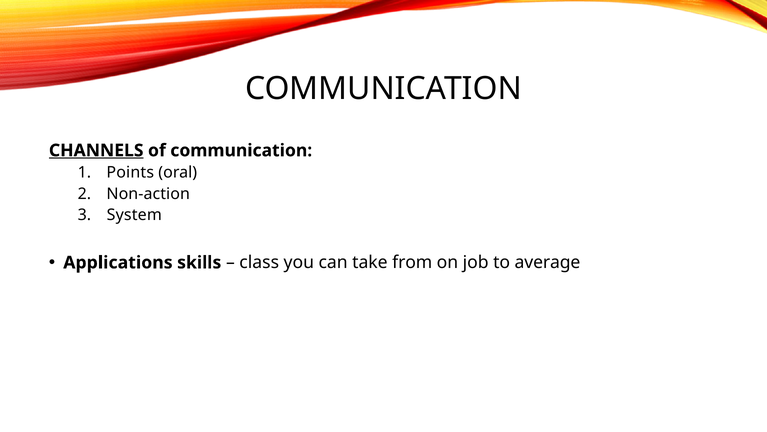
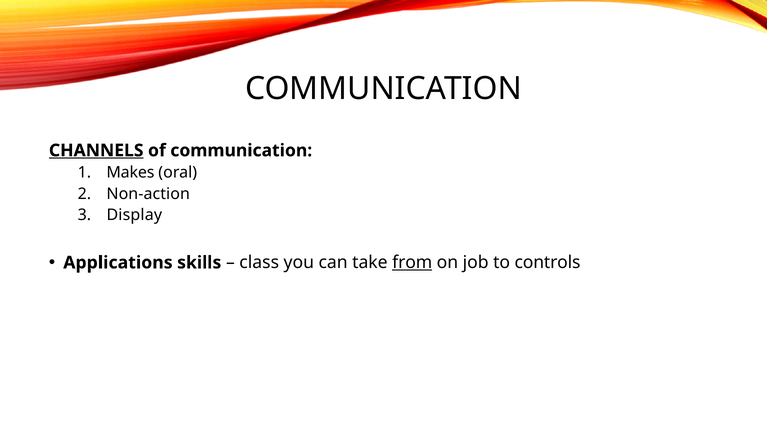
Points: Points -> Makes
System: System -> Display
from underline: none -> present
average: average -> controls
